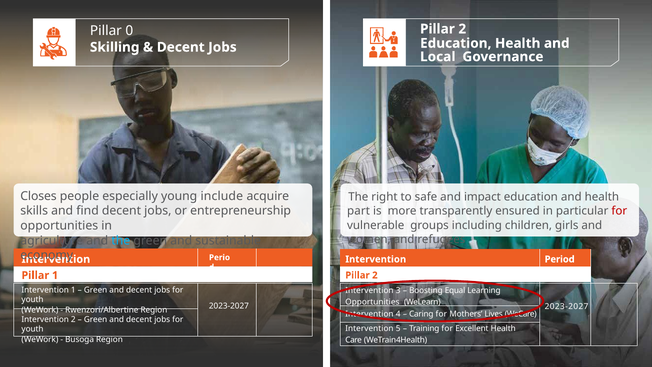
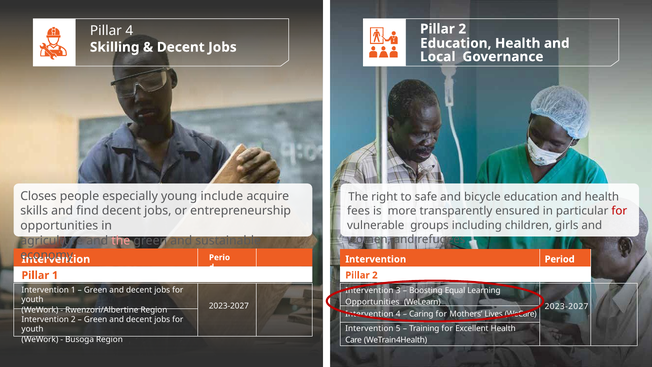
Pillar 0: 0 -> 4
impact: impact -> bicycle
part: part -> fees
the at (121, 241) colour: light blue -> pink
